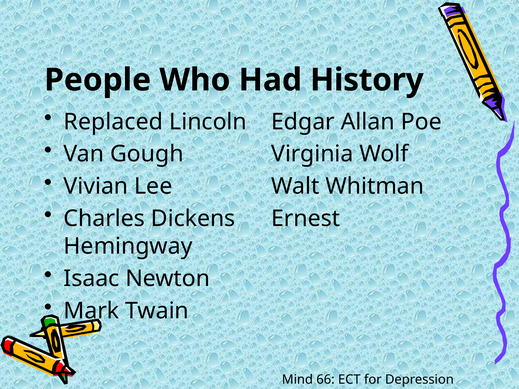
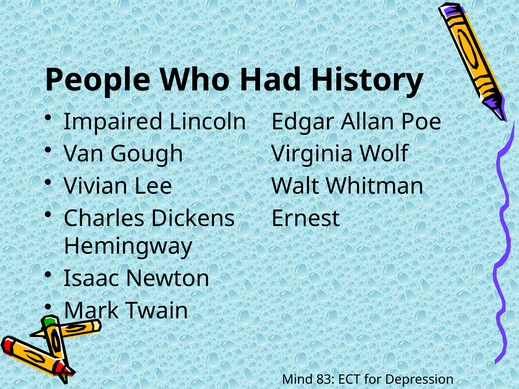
Replaced: Replaced -> Impaired
66: 66 -> 83
